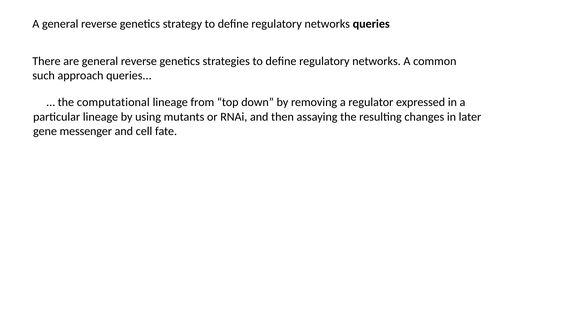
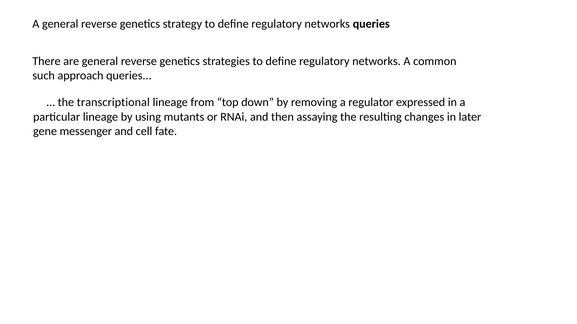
computational: computational -> transcriptional
